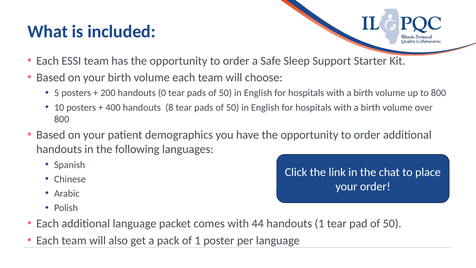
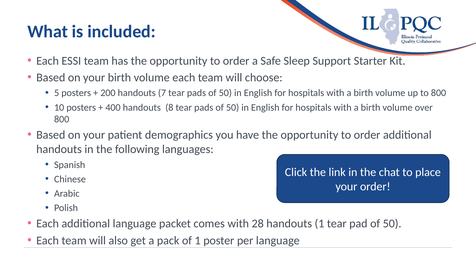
0: 0 -> 7
44: 44 -> 28
